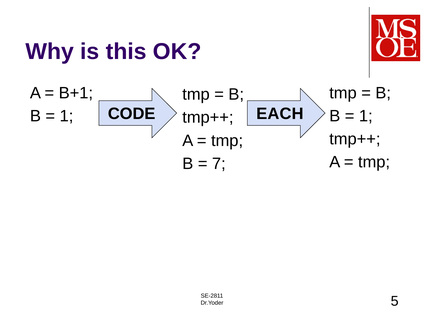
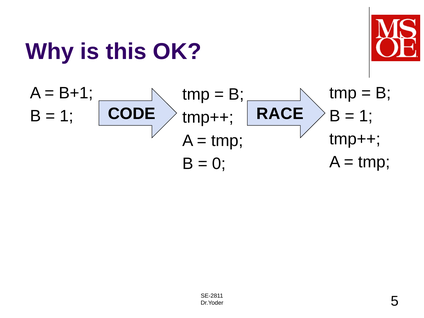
EACH: EACH -> RACE
7: 7 -> 0
